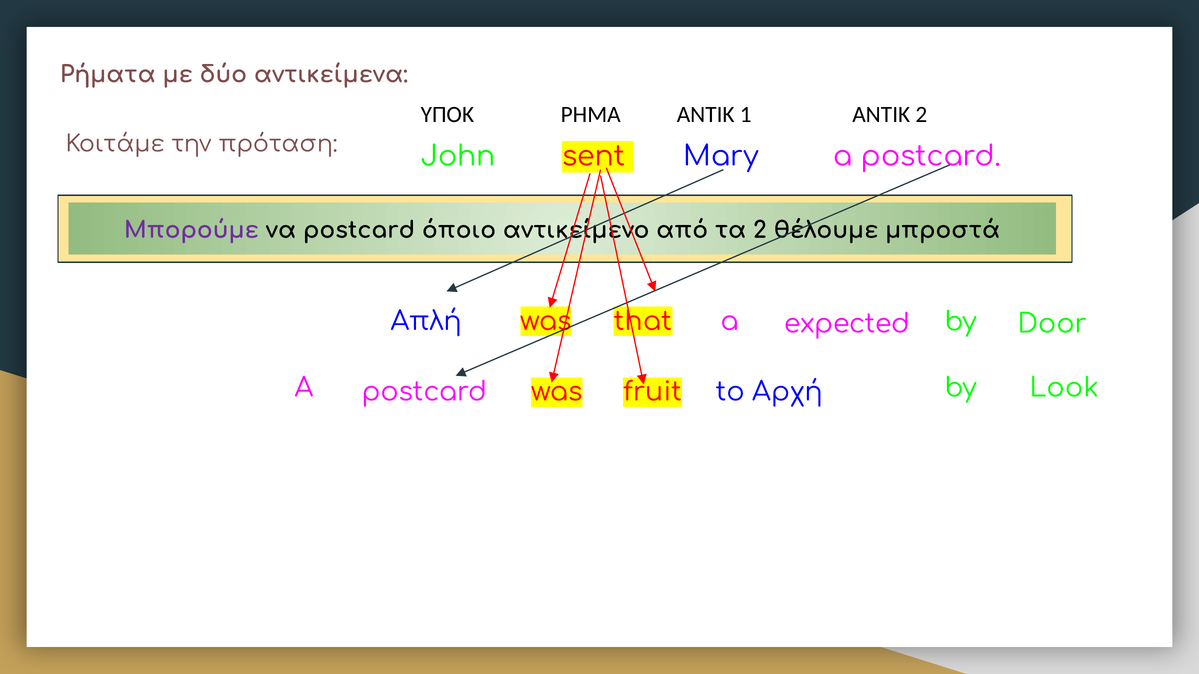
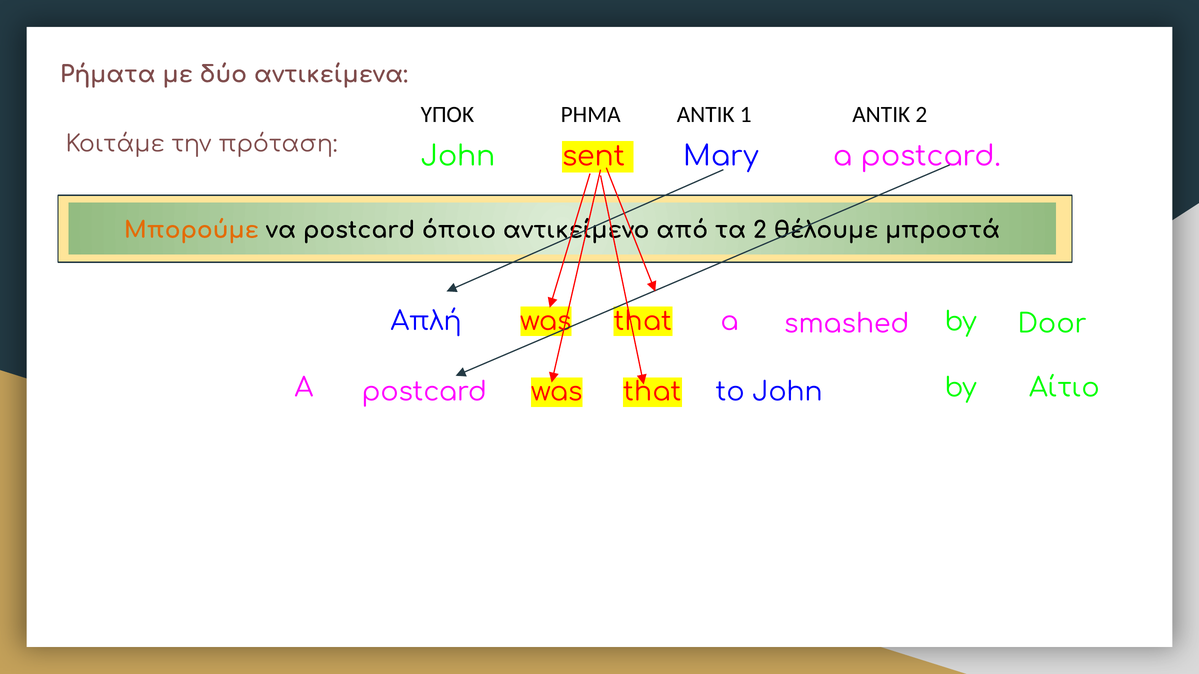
Μπορούμε colour: purple -> orange
expected: expected -> smashed
postcard fruit: fruit -> that
to Αρχή: Αρχή -> John
Look: Look -> Αίτιο
